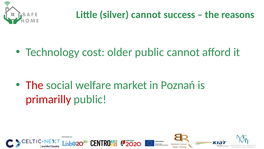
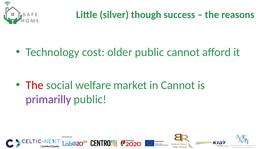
silver cannot: cannot -> though
in Poznań: Poznań -> Cannot
primarilly colour: red -> purple
